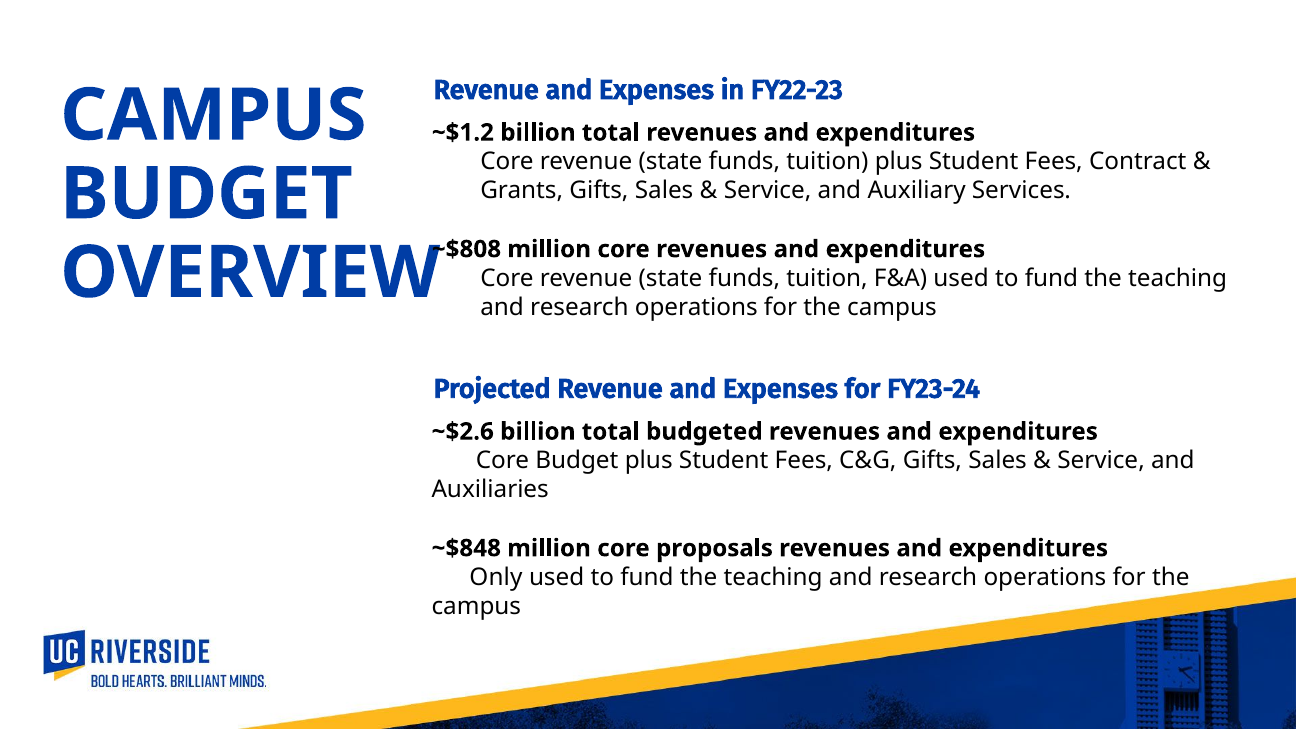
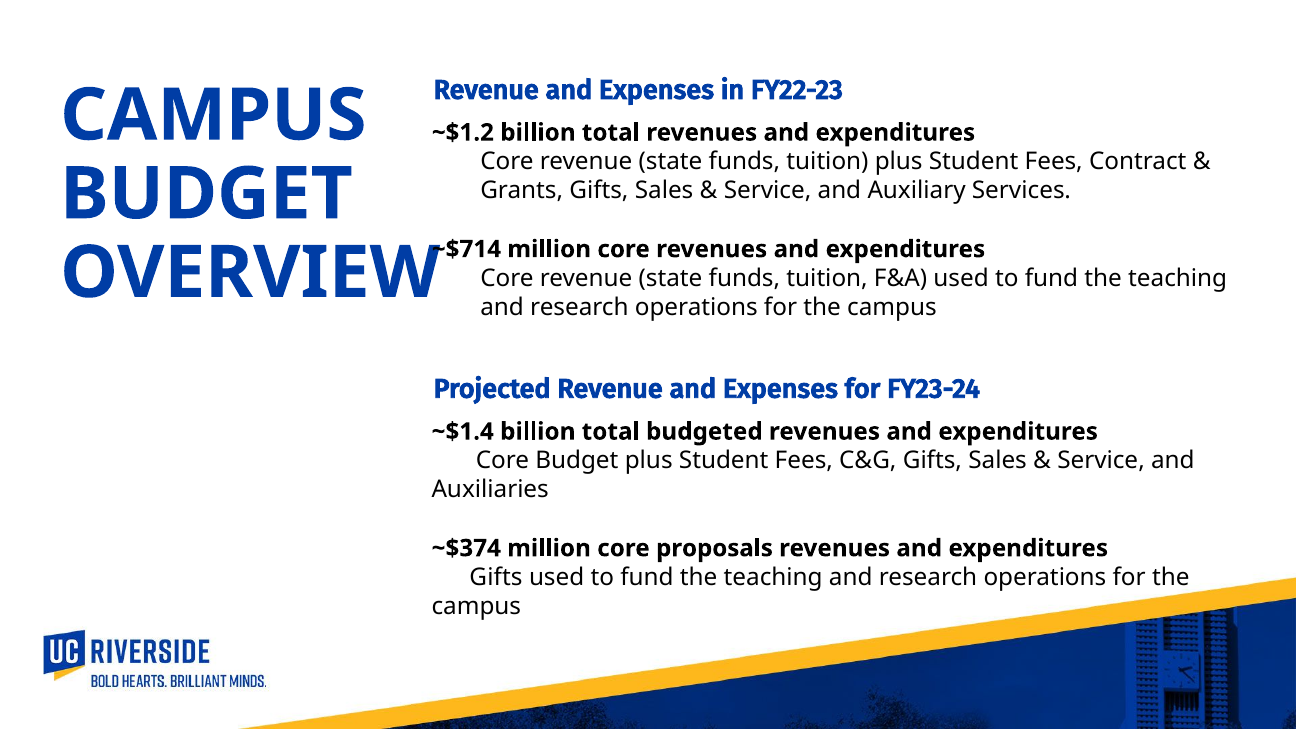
~$808: ~$808 -> ~$714
~$2.6: ~$2.6 -> ~$1.4
~$848: ~$848 -> ~$374
Only at (496, 577): Only -> Gifts
